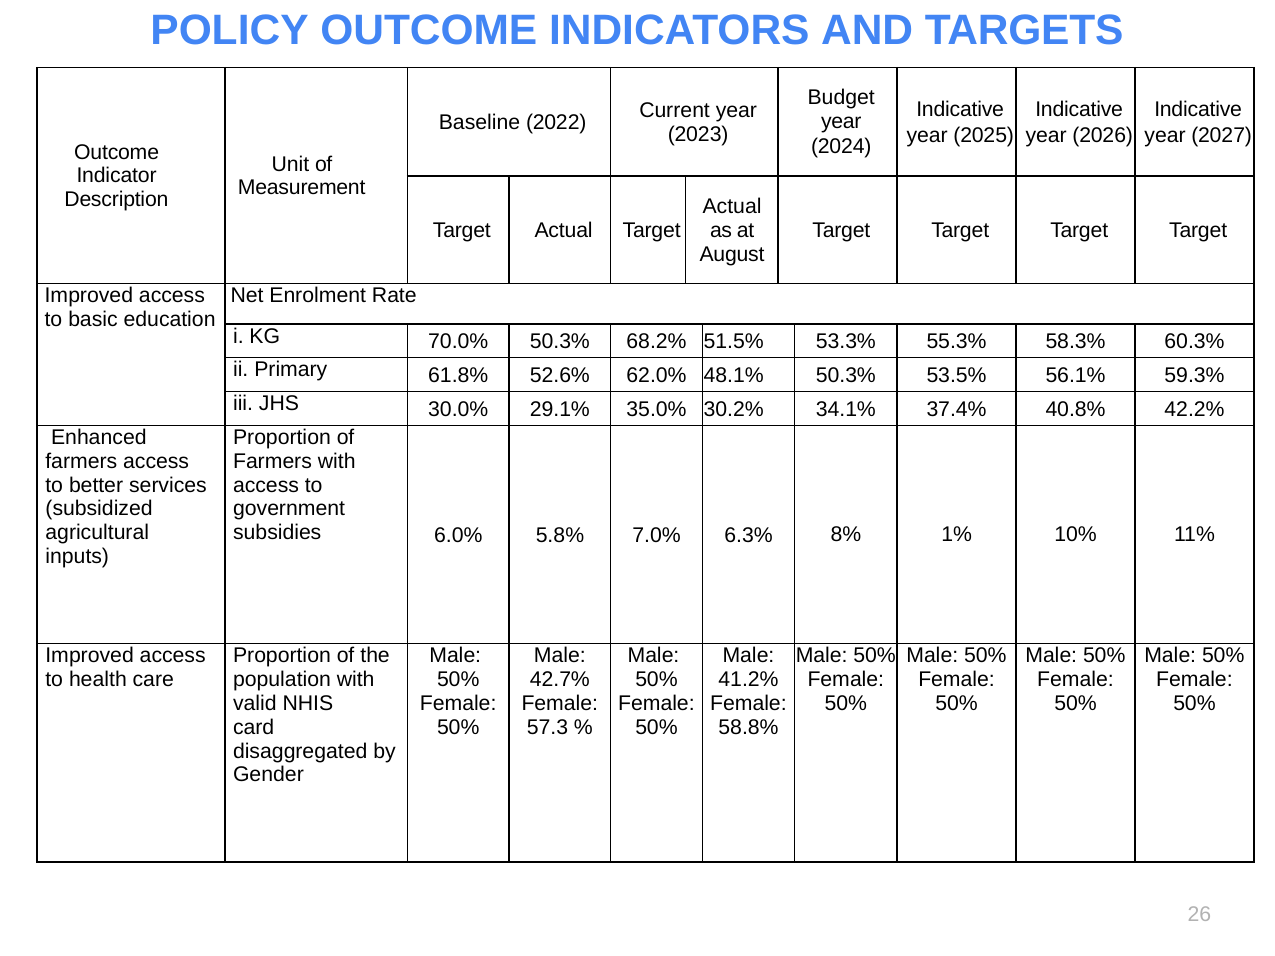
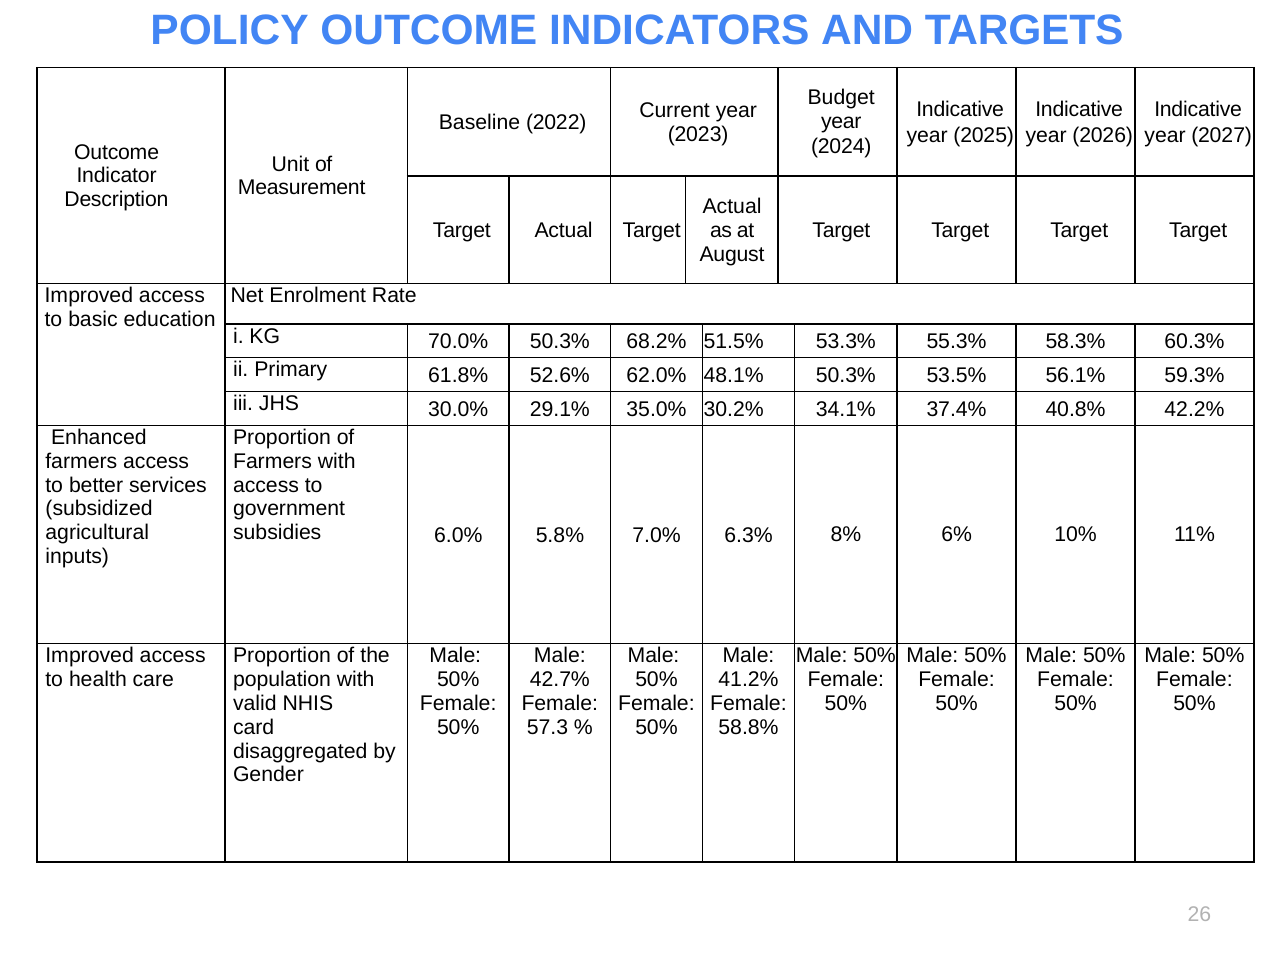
1%: 1% -> 6%
